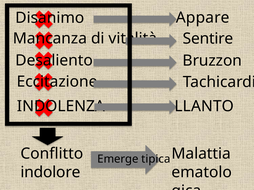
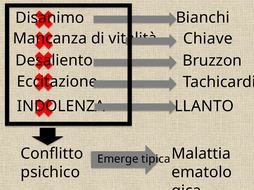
Appare: Appare -> Bianchi
Sentire: Sentire -> Chiave
indolore: indolore -> psichico
